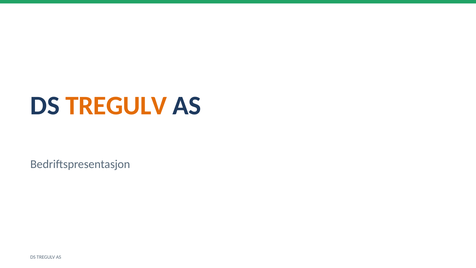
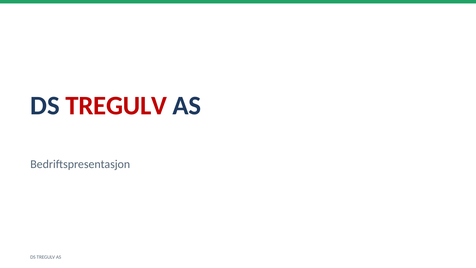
TREGULV at (116, 106) colour: orange -> red
